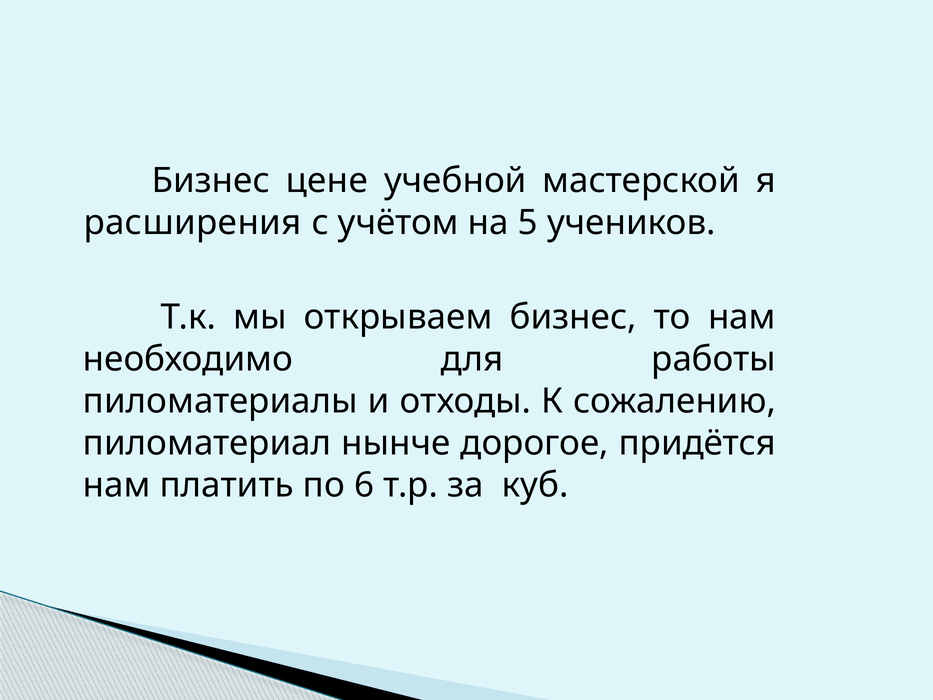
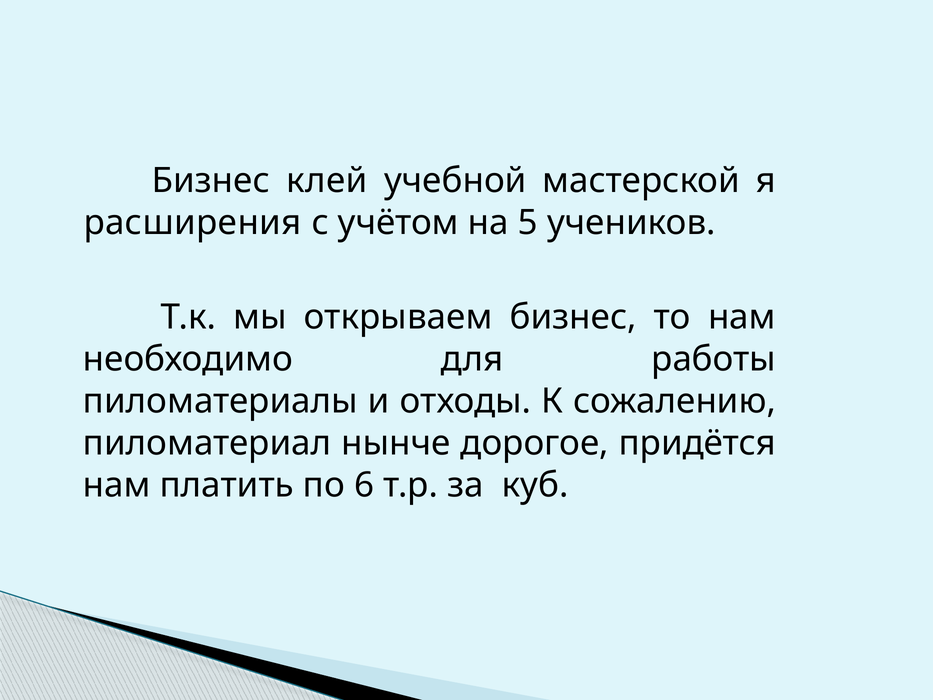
цене: цене -> клей
